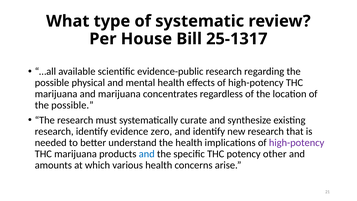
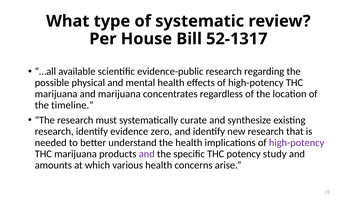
25-1317: 25-1317 -> 52-1317
possible at (72, 105): possible -> timeline
and at (147, 154) colour: blue -> purple
other: other -> study
